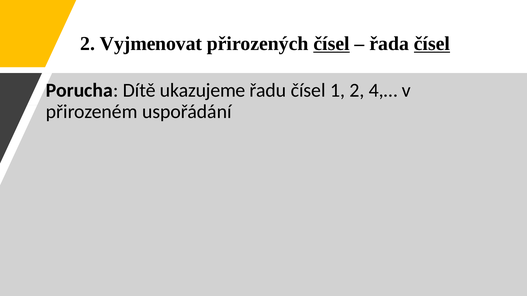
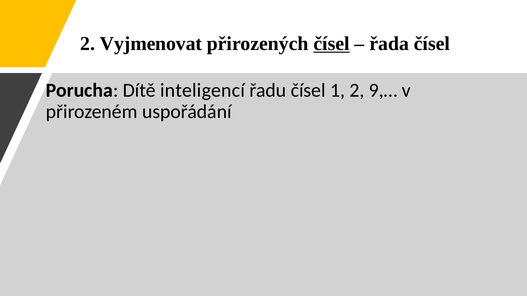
čísel at (432, 44) underline: present -> none
ukazujeme: ukazujeme -> inteligencí
4,…: 4,… -> 9,…
